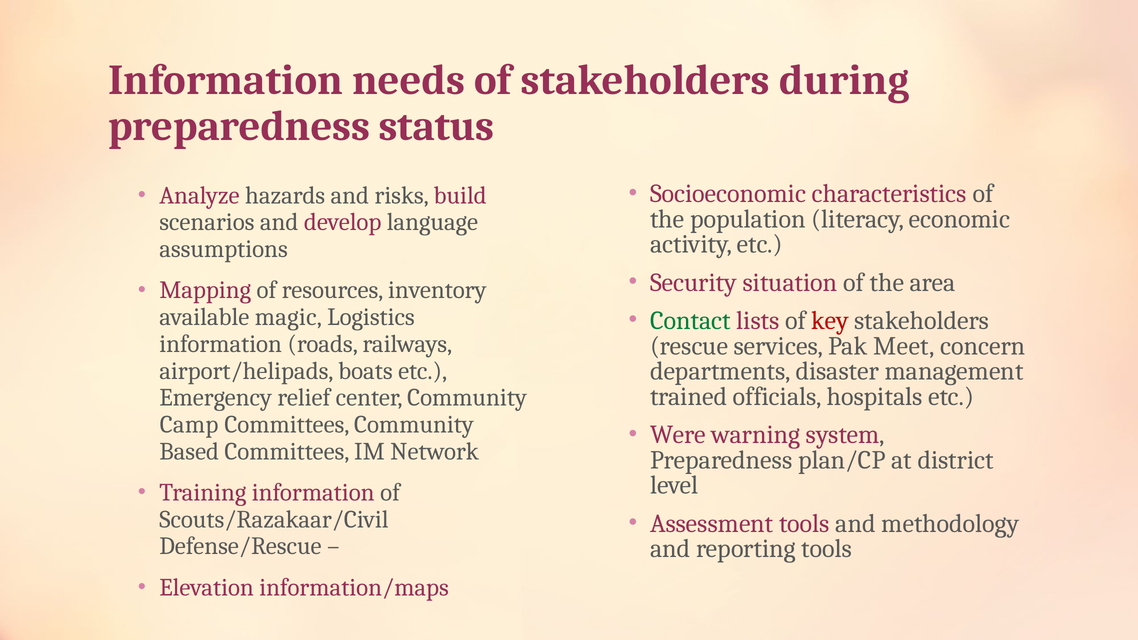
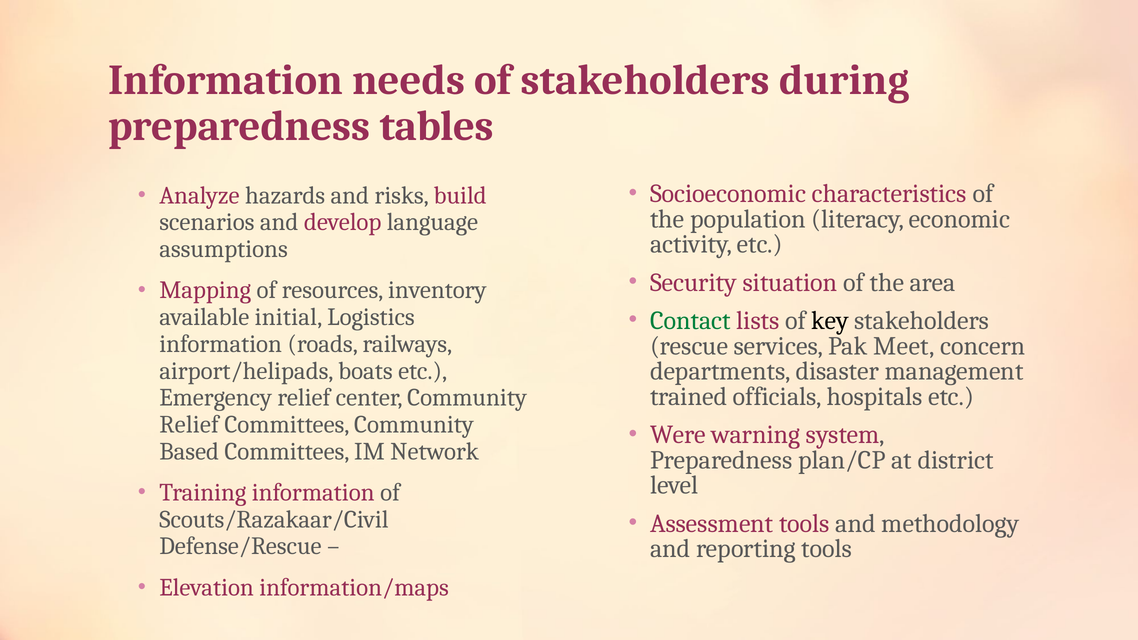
status: status -> tables
magic: magic -> initial
key colour: red -> black
Camp at (189, 425): Camp -> Relief
